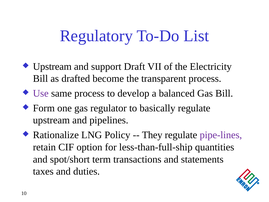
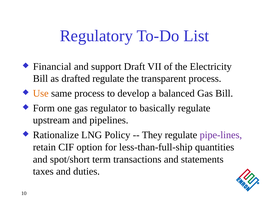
Upstream at (52, 66): Upstream -> Financial
drafted become: become -> regulate
Use colour: purple -> orange
